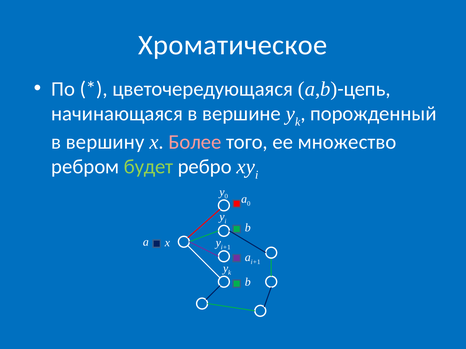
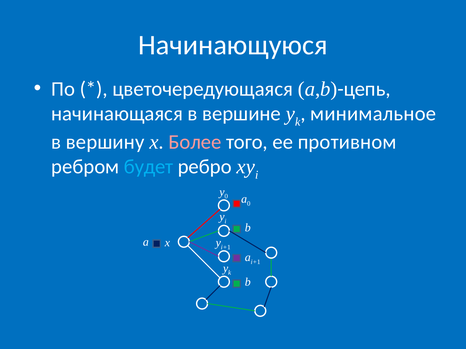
Хроматическое: Хроматическое -> Начинающуюся
порожденный: порожденный -> минимальное
множество: множество -> противном
будет colour: light green -> light blue
